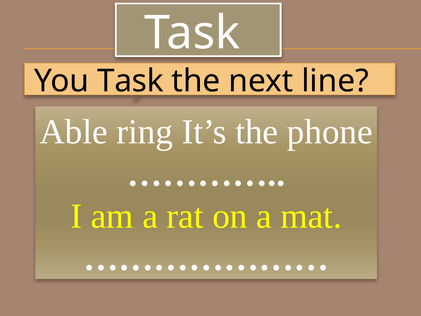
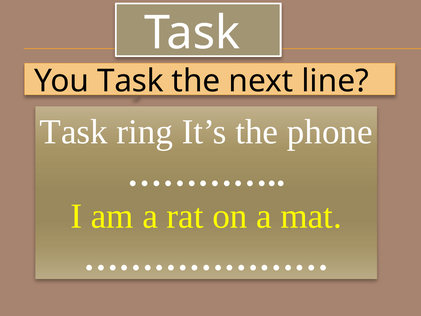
Able at (74, 132): Able -> Task
